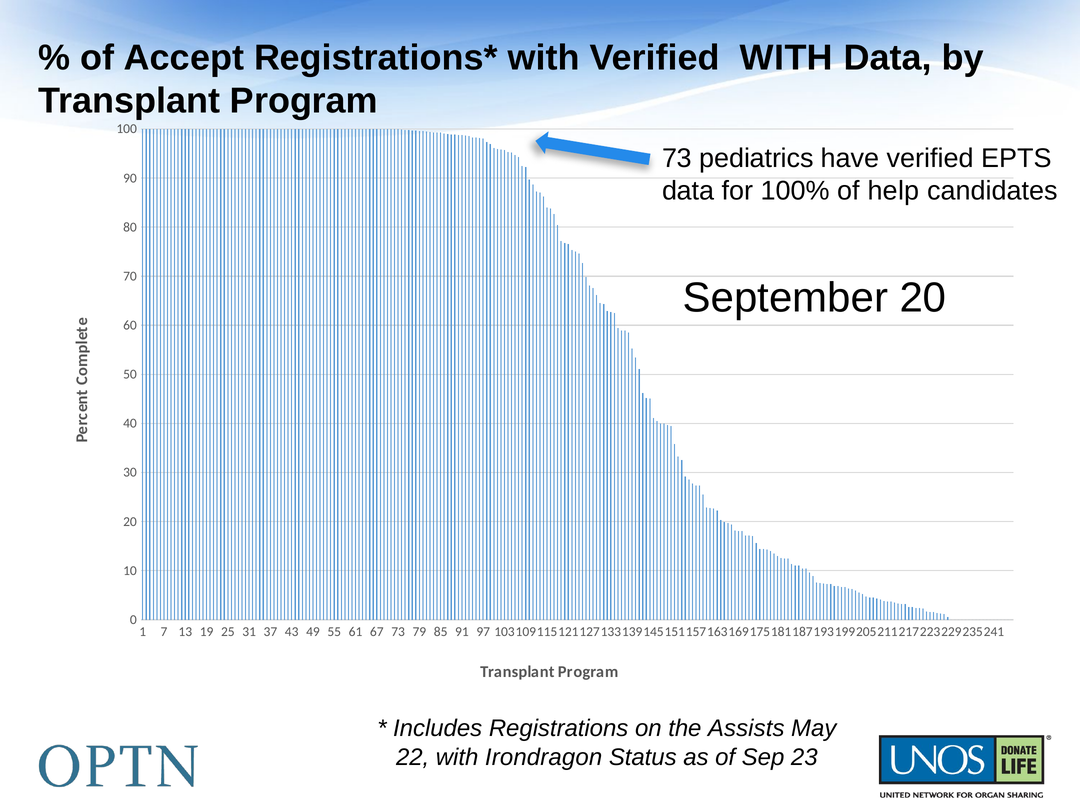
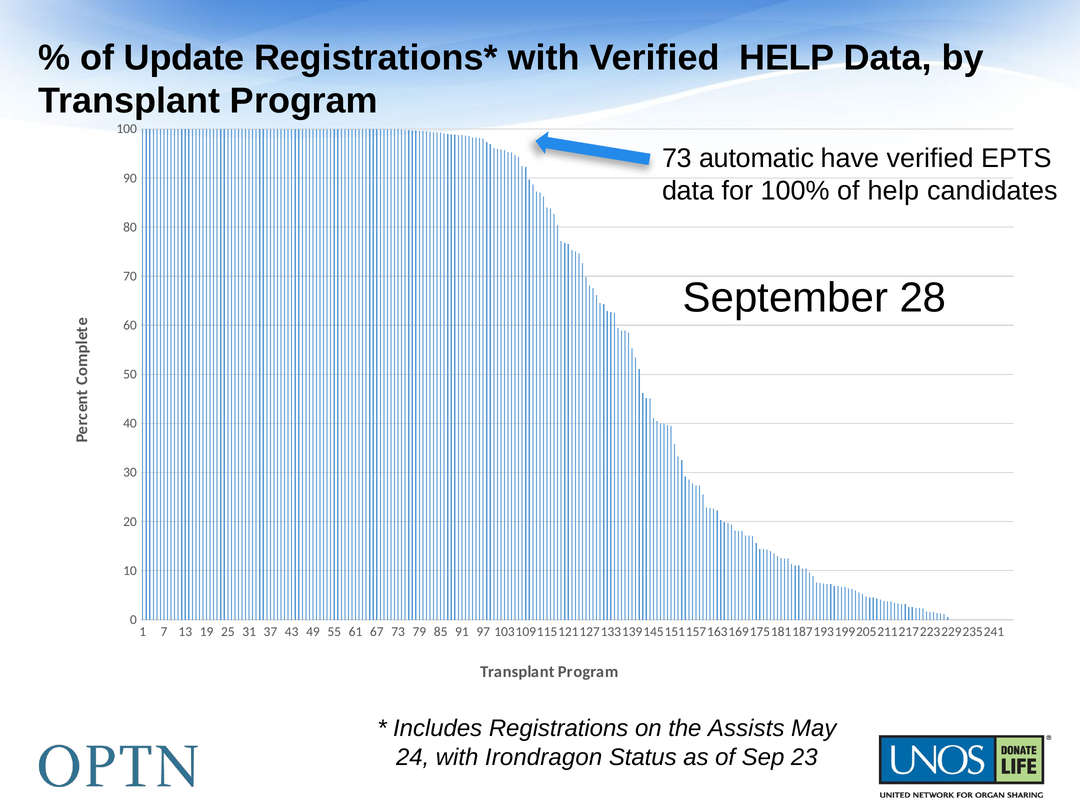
Accept: Accept -> Update
Verified WITH: WITH -> HELP
pediatrics: pediatrics -> automatic
September 20: 20 -> 28
22: 22 -> 24
